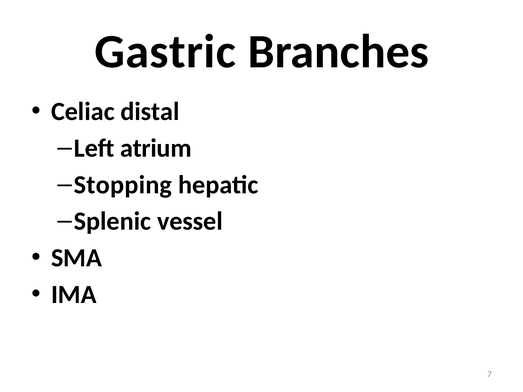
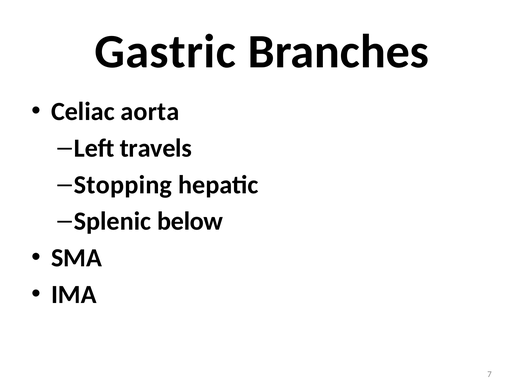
distal: distal -> aorta
atrium: atrium -> travels
vessel: vessel -> below
